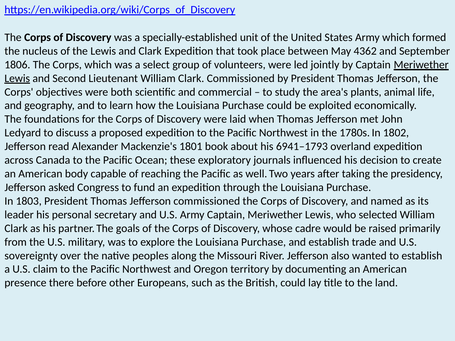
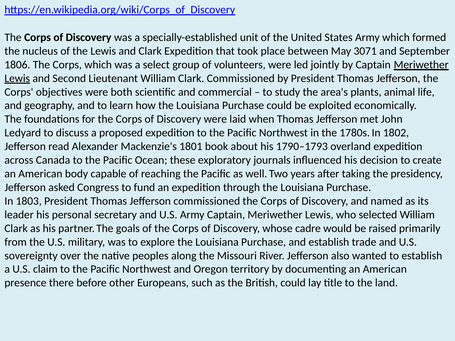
4362: 4362 -> 3071
6941–1793: 6941–1793 -> 1790–1793
